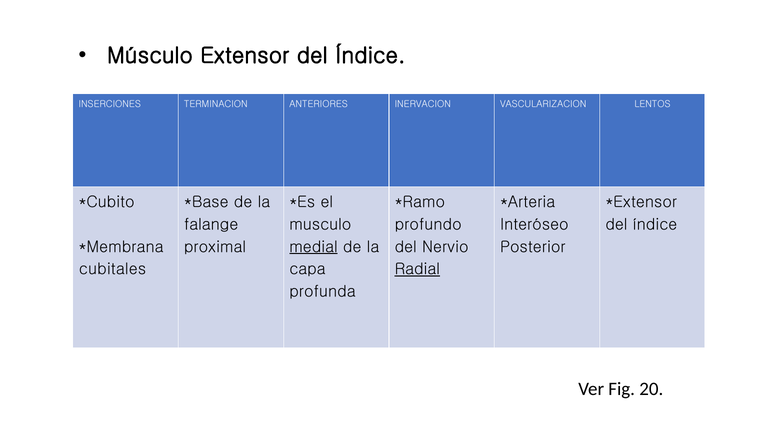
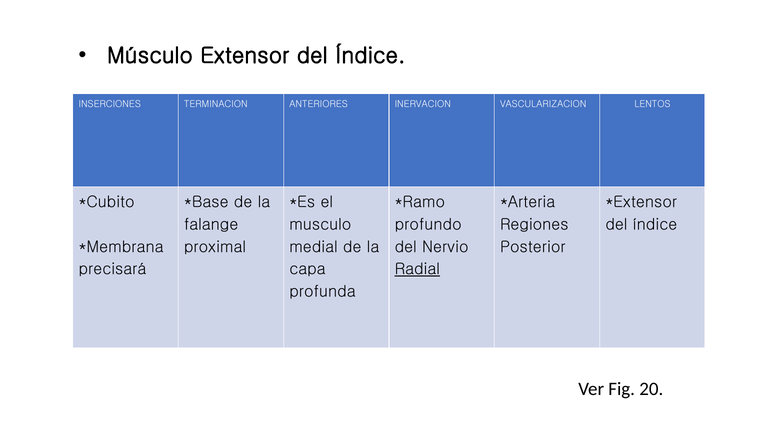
Interóseo: Interóseo -> Regiones
medial underline: present -> none
cubitales: cubitales -> precisará
